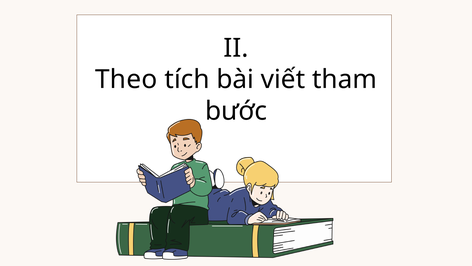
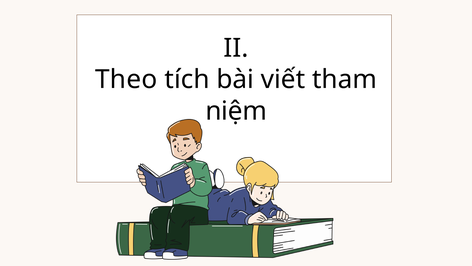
bước: bước -> niệm
